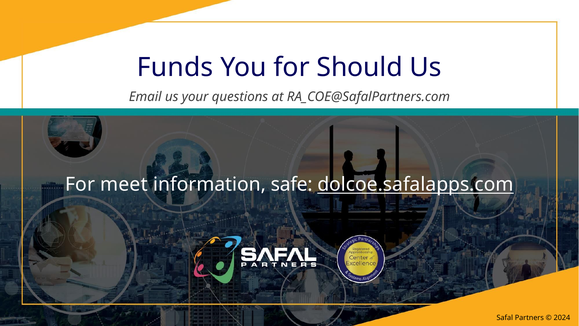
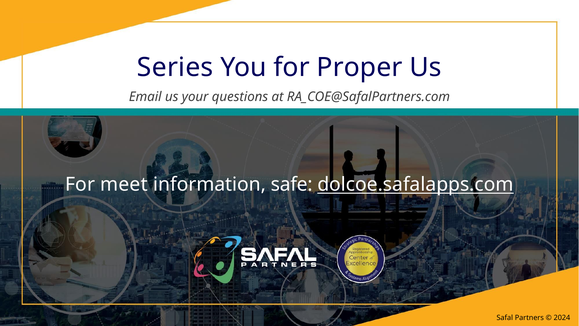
Funds: Funds -> Series
Should: Should -> Proper
